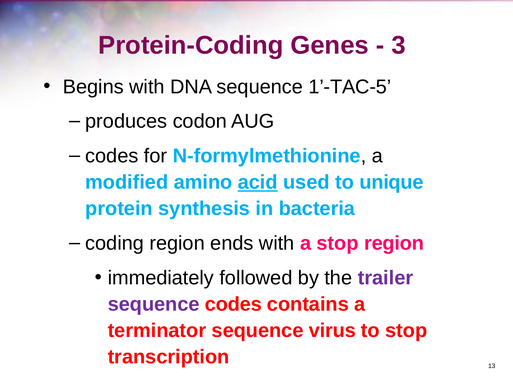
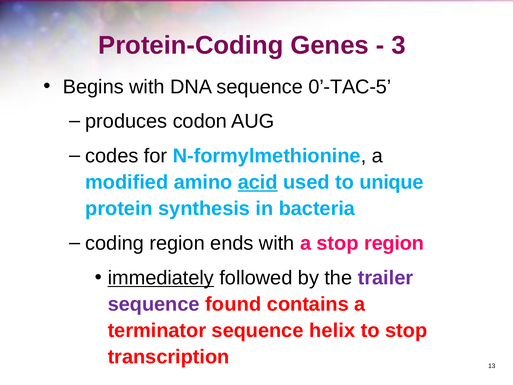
1’-TAC-5: 1’-TAC-5 -> 0’-TAC-5
immediately underline: none -> present
sequence codes: codes -> found
virus: virus -> helix
